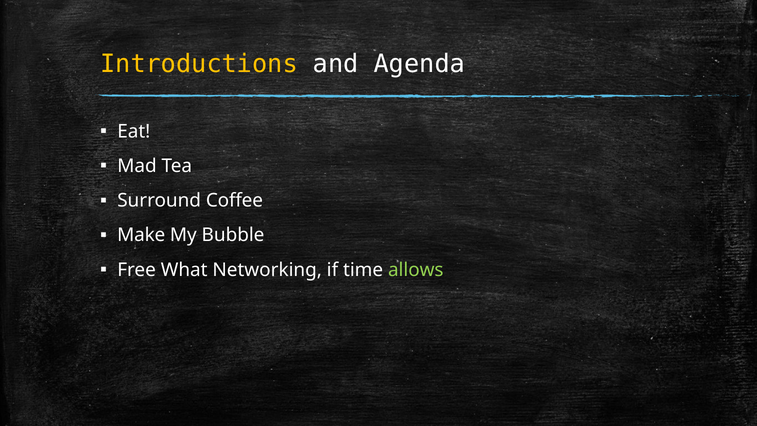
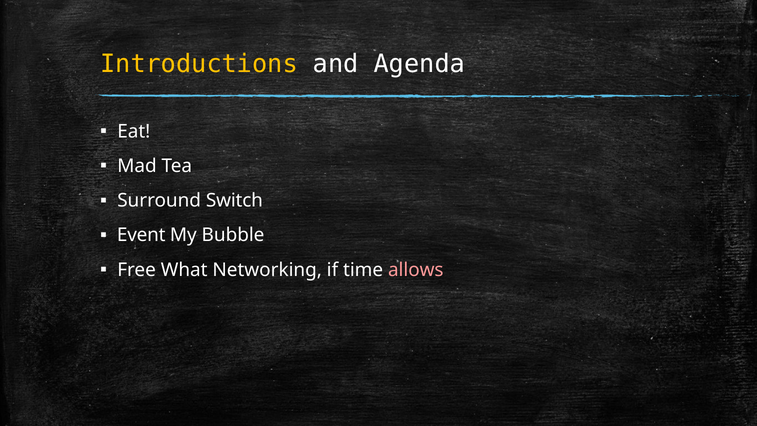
Coffee: Coffee -> Switch
Make: Make -> Event
allows colour: light green -> pink
